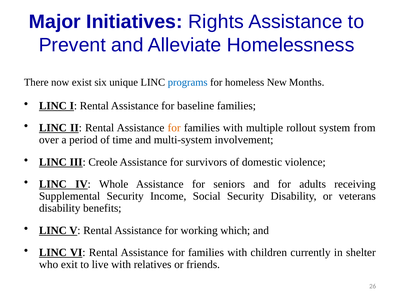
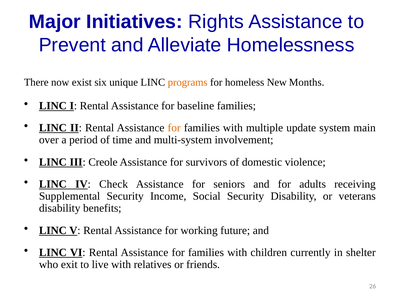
programs colour: blue -> orange
rollout: rollout -> update
from: from -> main
Whole: Whole -> Check
which: which -> future
